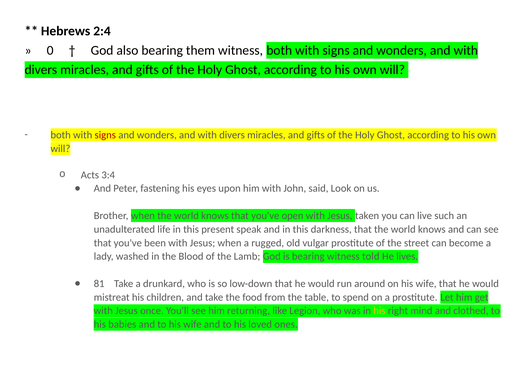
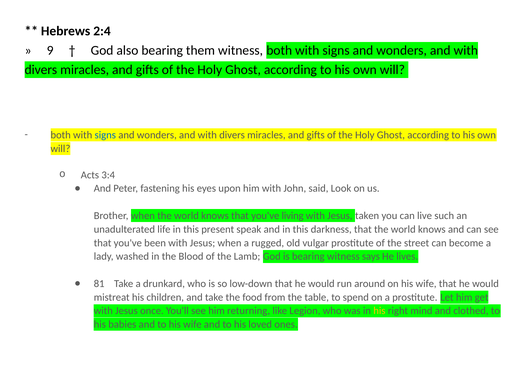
0: 0 -> 9
signs at (105, 135) colour: red -> blue
open: open -> living
told: told -> says
